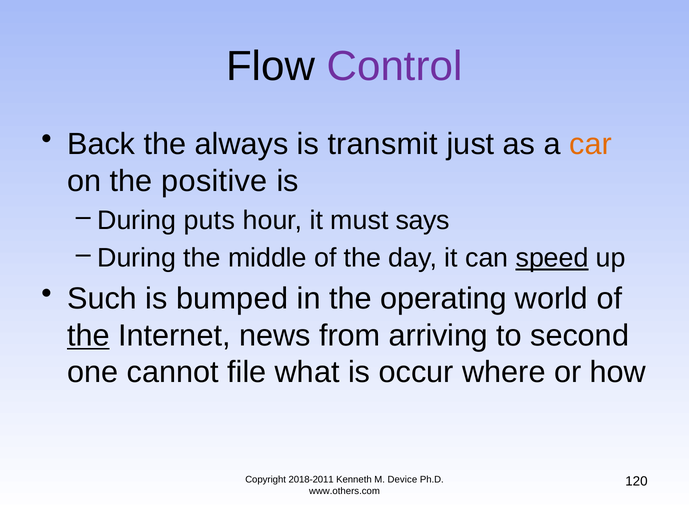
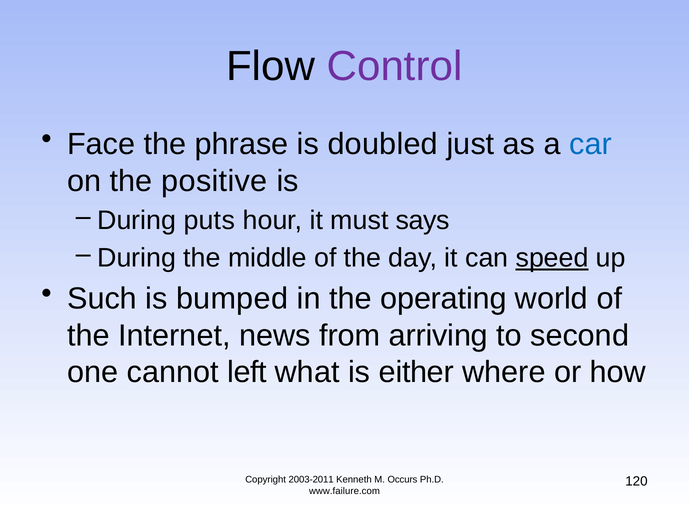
Back: Back -> Face
always: always -> phrase
transmit: transmit -> doubled
car colour: orange -> blue
the at (88, 336) underline: present -> none
file: file -> left
occur: occur -> either
2018-2011: 2018-2011 -> 2003-2011
Device: Device -> Occurs
www.others.com: www.others.com -> www.failure.com
